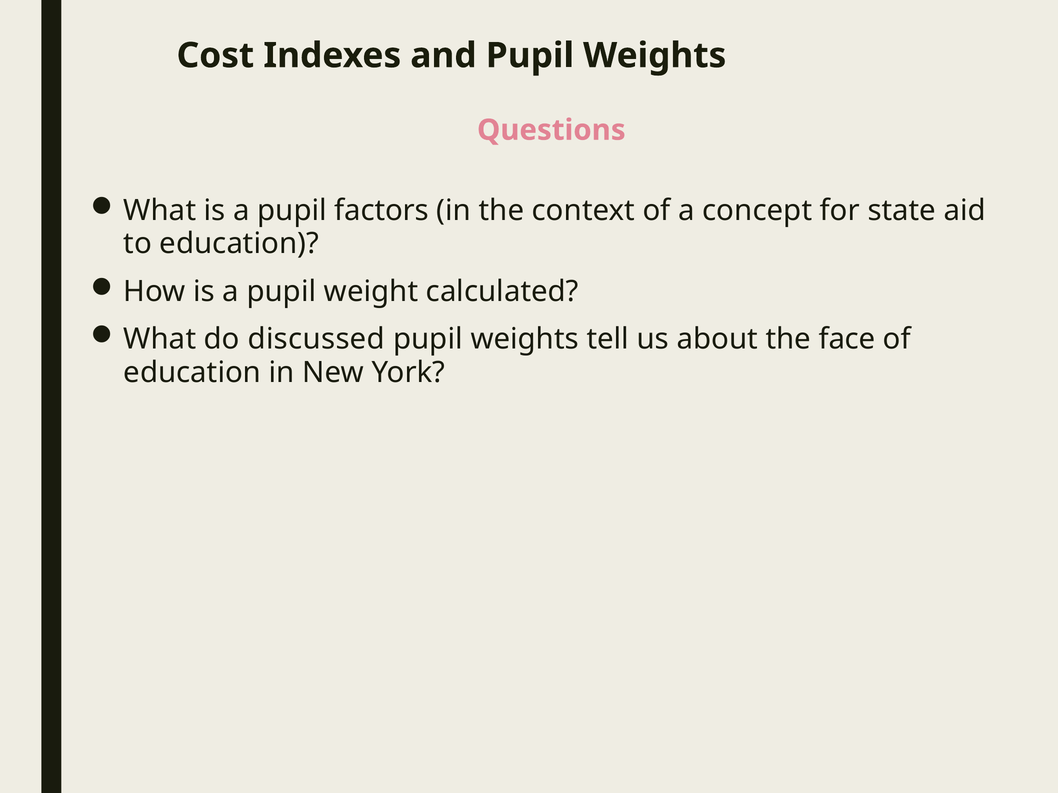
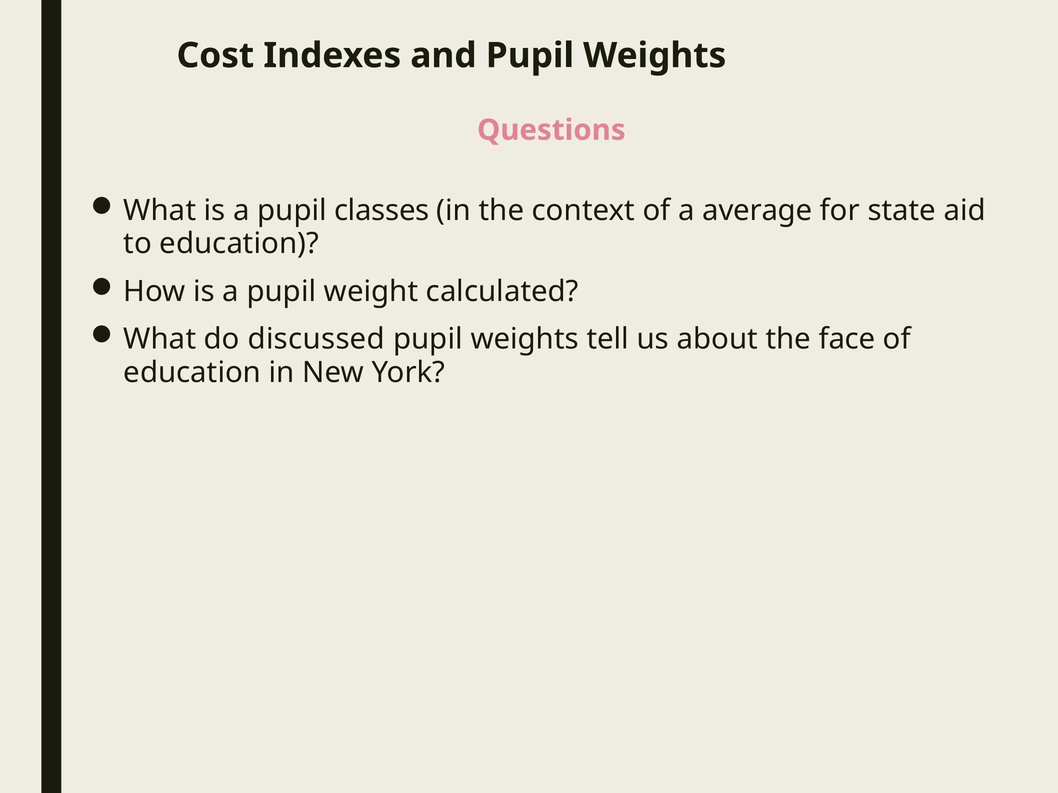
factors: factors -> classes
concept: concept -> average
